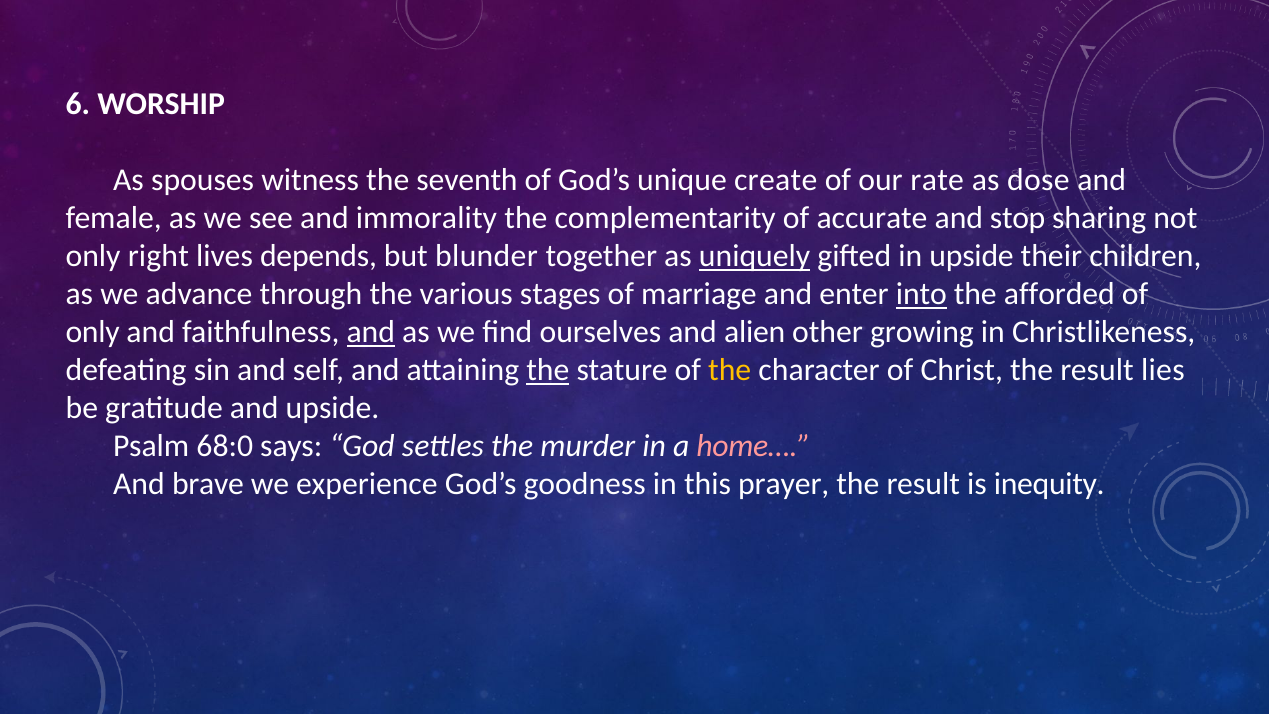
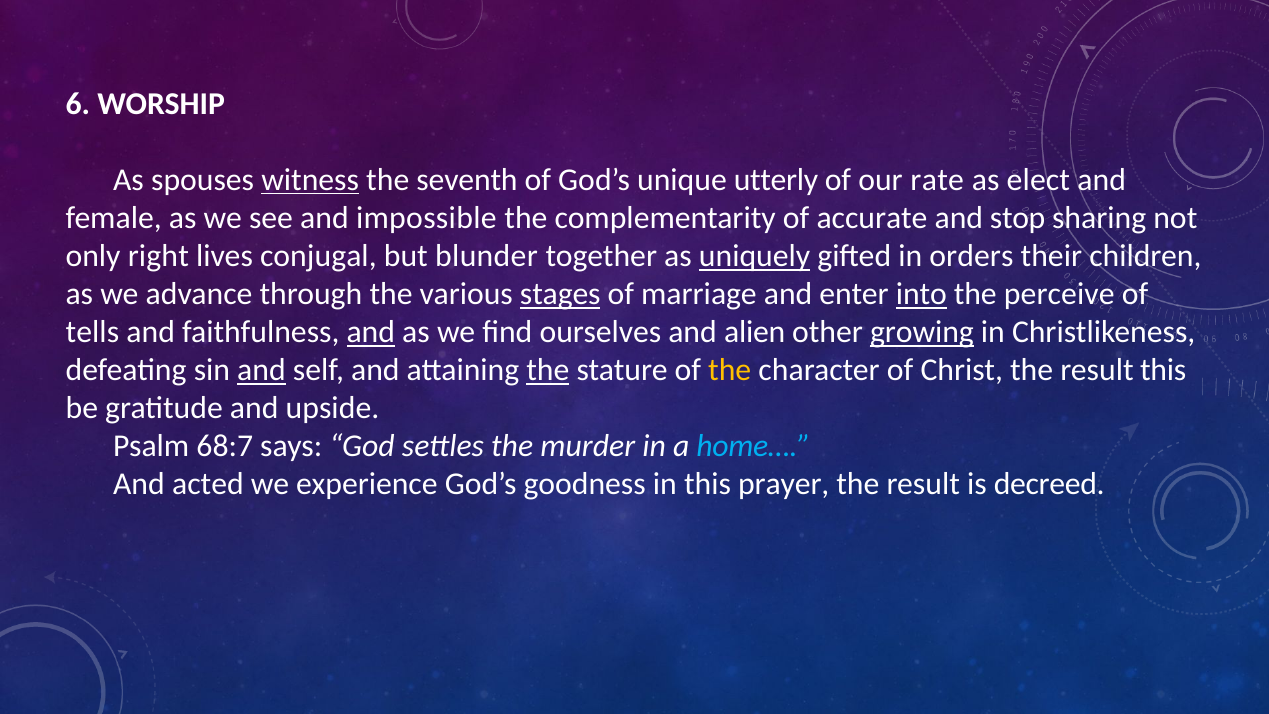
witness underline: none -> present
create: create -> utterly
dose: dose -> elect
immorality: immorality -> impossible
depends: depends -> conjugal
in upside: upside -> orders
stages underline: none -> present
afforded: afforded -> perceive
only at (93, 332): only -> tells
growing underline: none -> present
and at (261, 370) underline: none -> present
result lies: lies -> this
68:0: 68:0 -> 68:7
home… colour: pink -> light blue
brave: brave -> acted
inequity: inequity -> decreed
